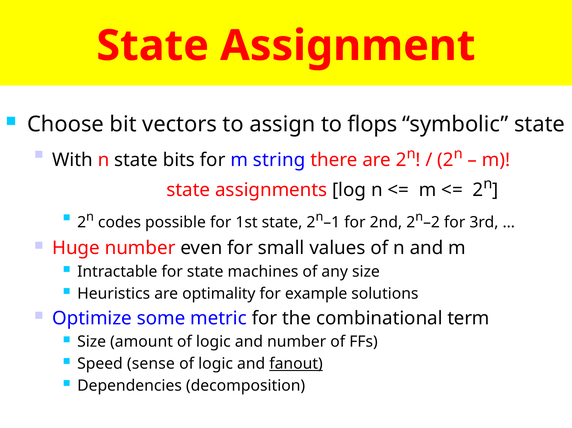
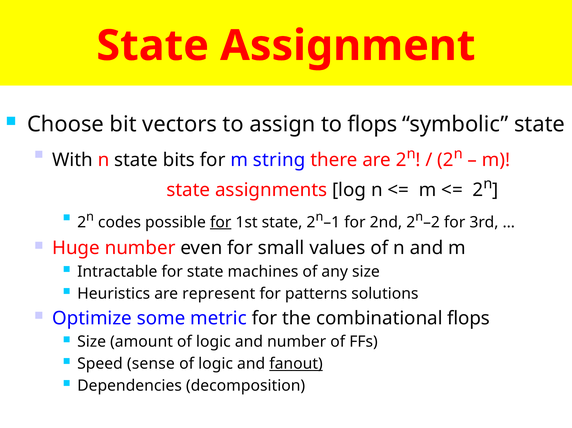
for at (221, 223) underline: none -> present
optimality: optimality -> represent
example: example -> patterns
combinational term: term -> flops
